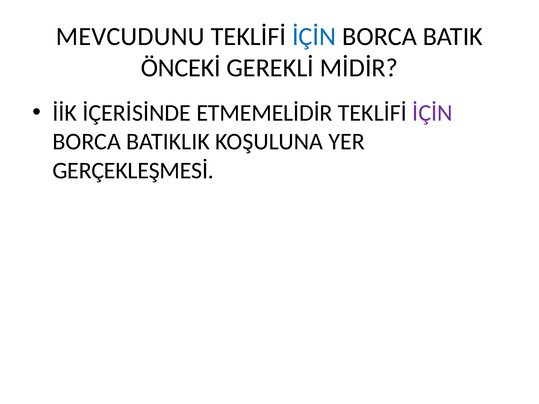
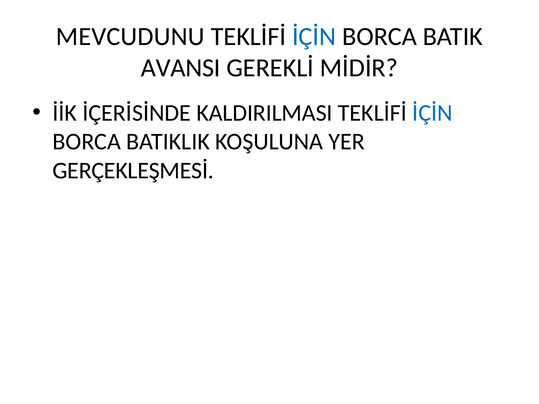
ÖNCEKİ: ÖNCEKİ -> AVANSI
ETMEMELİDİR: ETMEMELİDİR -> KALDIRILMASI
İÇİN at (432, 113) colour: purple -> blue
